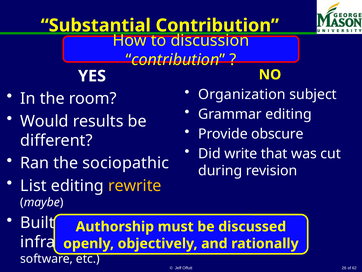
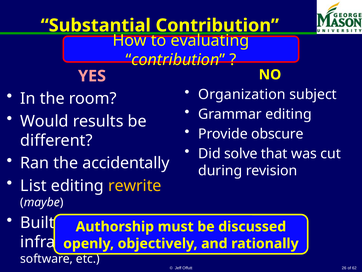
discussion: discussion -> evaluating
YES colour: white -> pink
write: write -> solve
sociopathic: sociopathic -> accidentally
